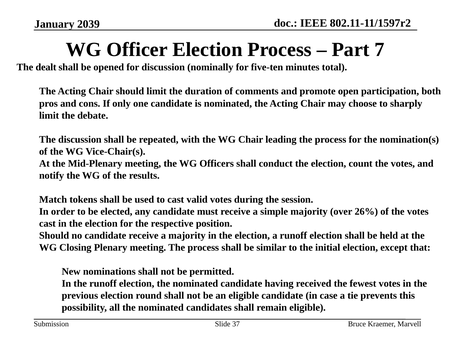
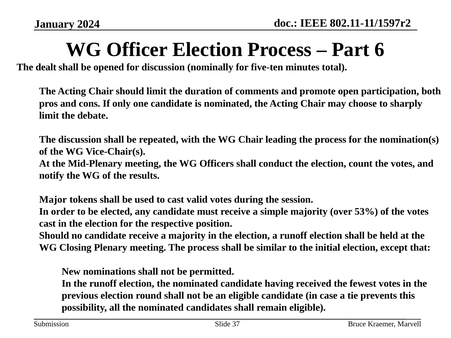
2039: 2039 -> 2024
7: 7 -> 6
Match: Match -> Major
26%: 26% -> 53%
